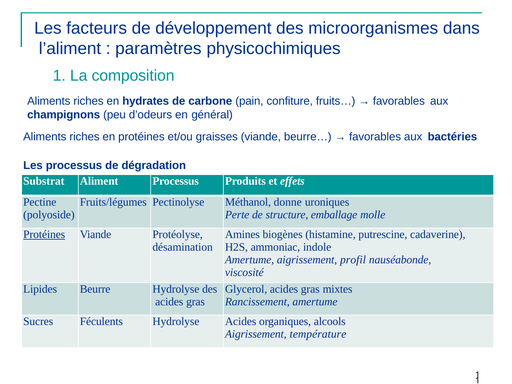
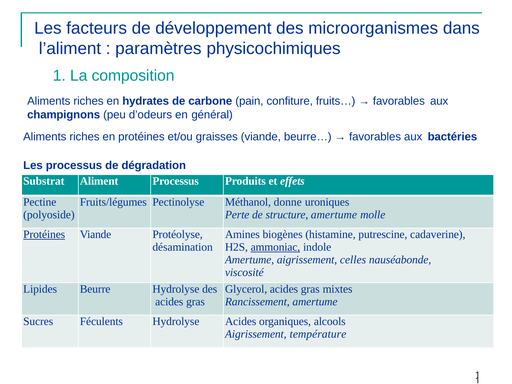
structure emballage: emballage -> amertume
ammoniac underline: none -> present
profil: profil -> celles
